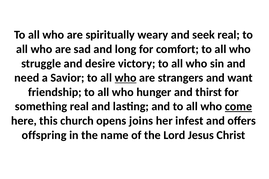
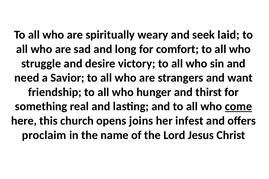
seek real: real -> laid
who at (126, 78) underline: present -> none
offspring: offspring -> proclaim
